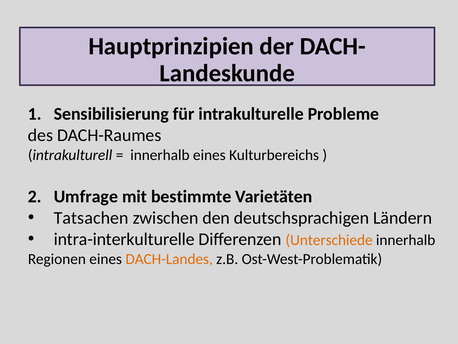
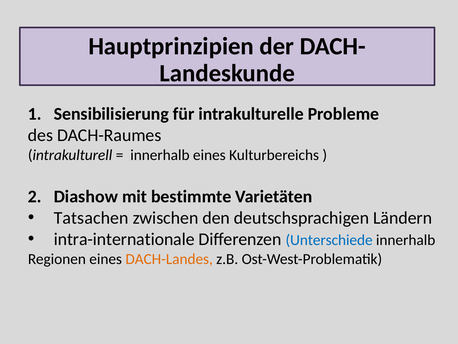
Umfrage: Umfrage -> Diashow
intra-interkulturelle: intra-interkulturelle -> intra-internationale
Unterschiede colour: orange -> blue
